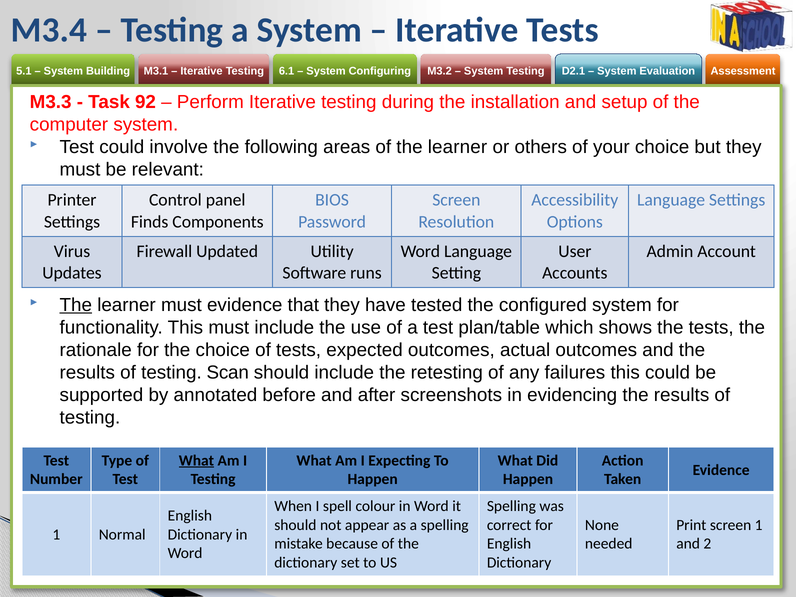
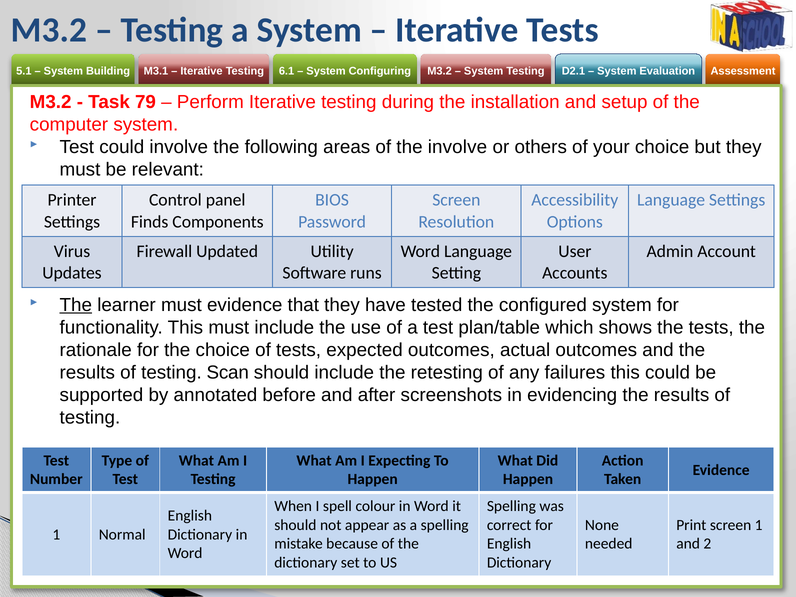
M3.4 at (49, 30): M3.4 -> M3.2
M3.3 at (51, 102): M3.3 -> M3.2
92: 92 -> 79
of the learner: learner -> involve
What at (196, 461) underline: present -> none
